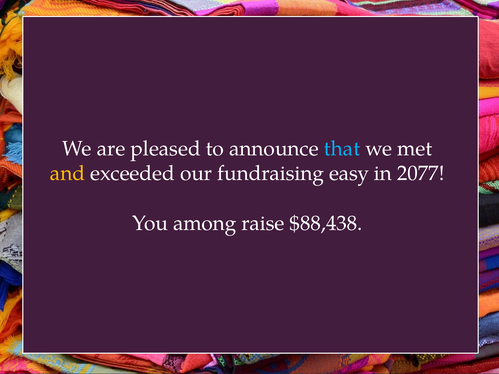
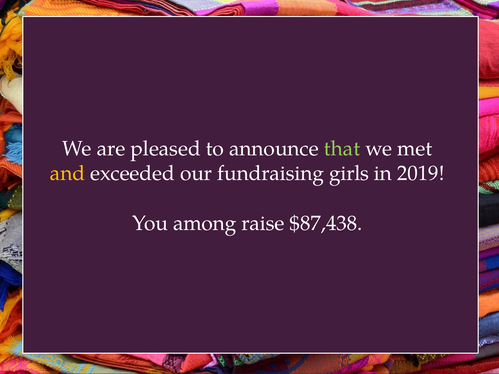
that colour: light blue -> light green
easy: easy -> girls
2077: 2077 -> 2019
$88,438: $88,438 -> $87,438
